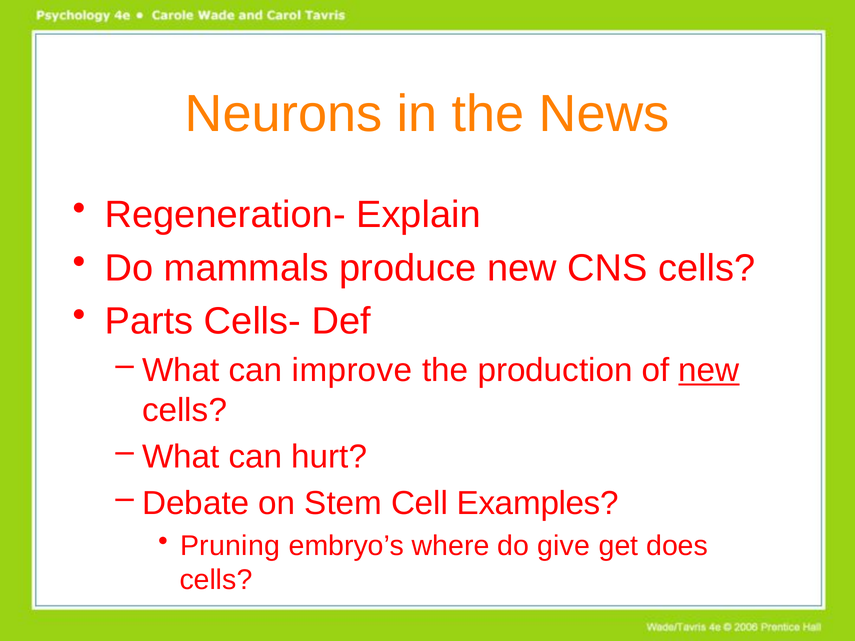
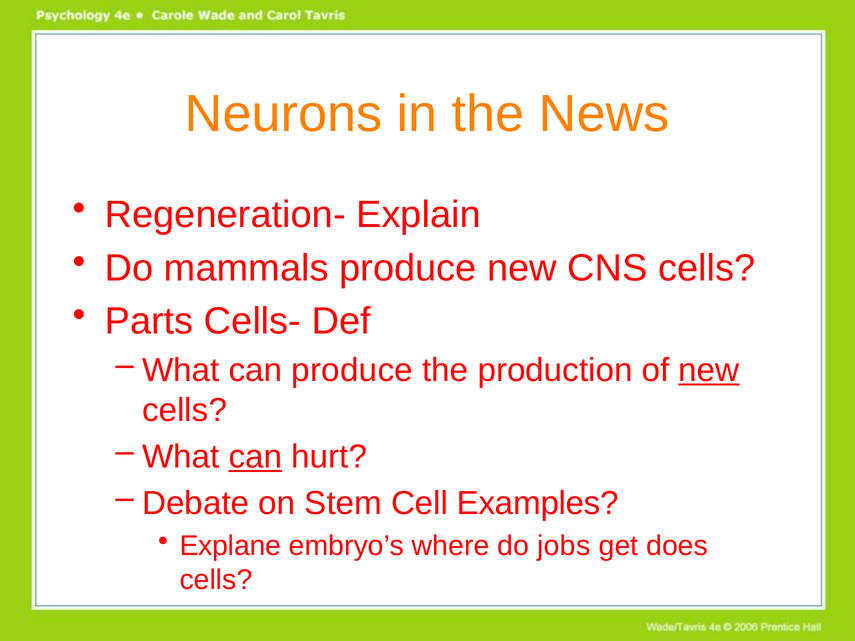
can improve: improve -> produce
can at (255, 457) underline: none -> present
Pruning: Pruning -> Explane
give: give -> jobs
